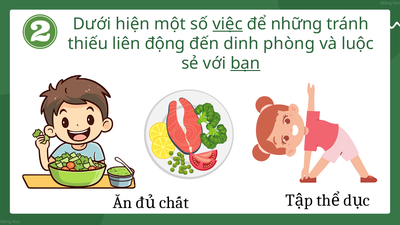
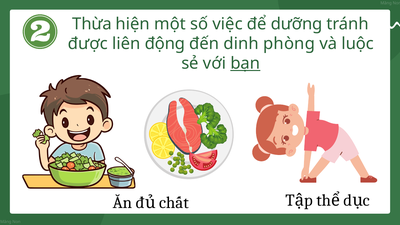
Dưới: Dưới -> Thừa
việc underline: present -> none
những: những -> dưỡng
thiếu: thiếu -> được
